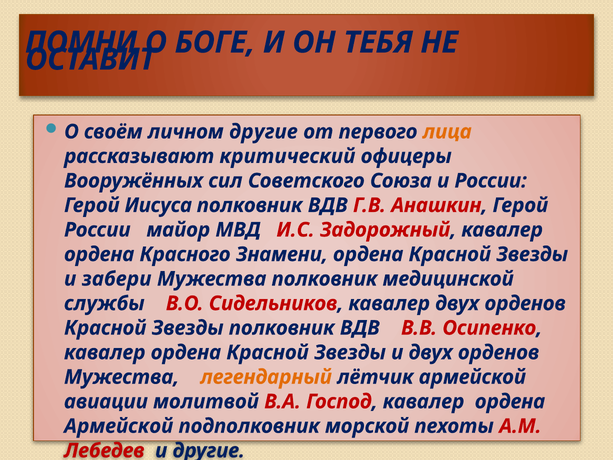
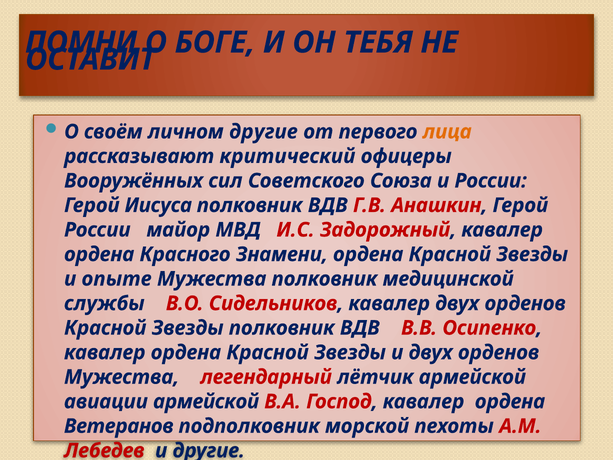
забери: забери -> опыте
легендарный colour: orange -> red
авиации молитвой: молитвой -> армейской
Армейской at (119, 426): Армейской -> Ветеранов
